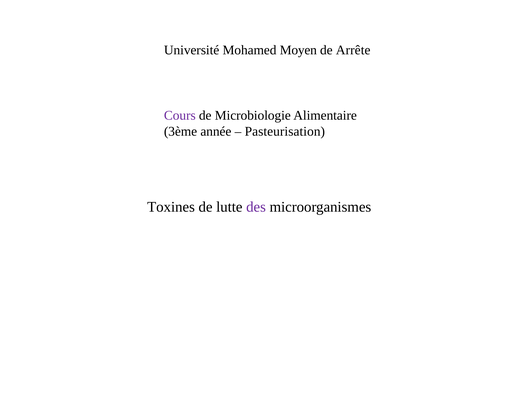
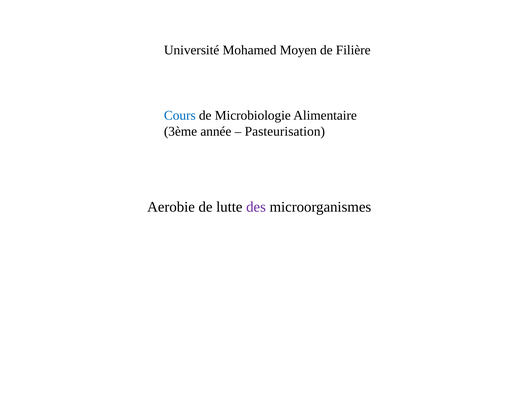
Arrête: Arrête -> Filière
Cours colour: purple -> blue
Toxines: Toxines -> Aerobie
